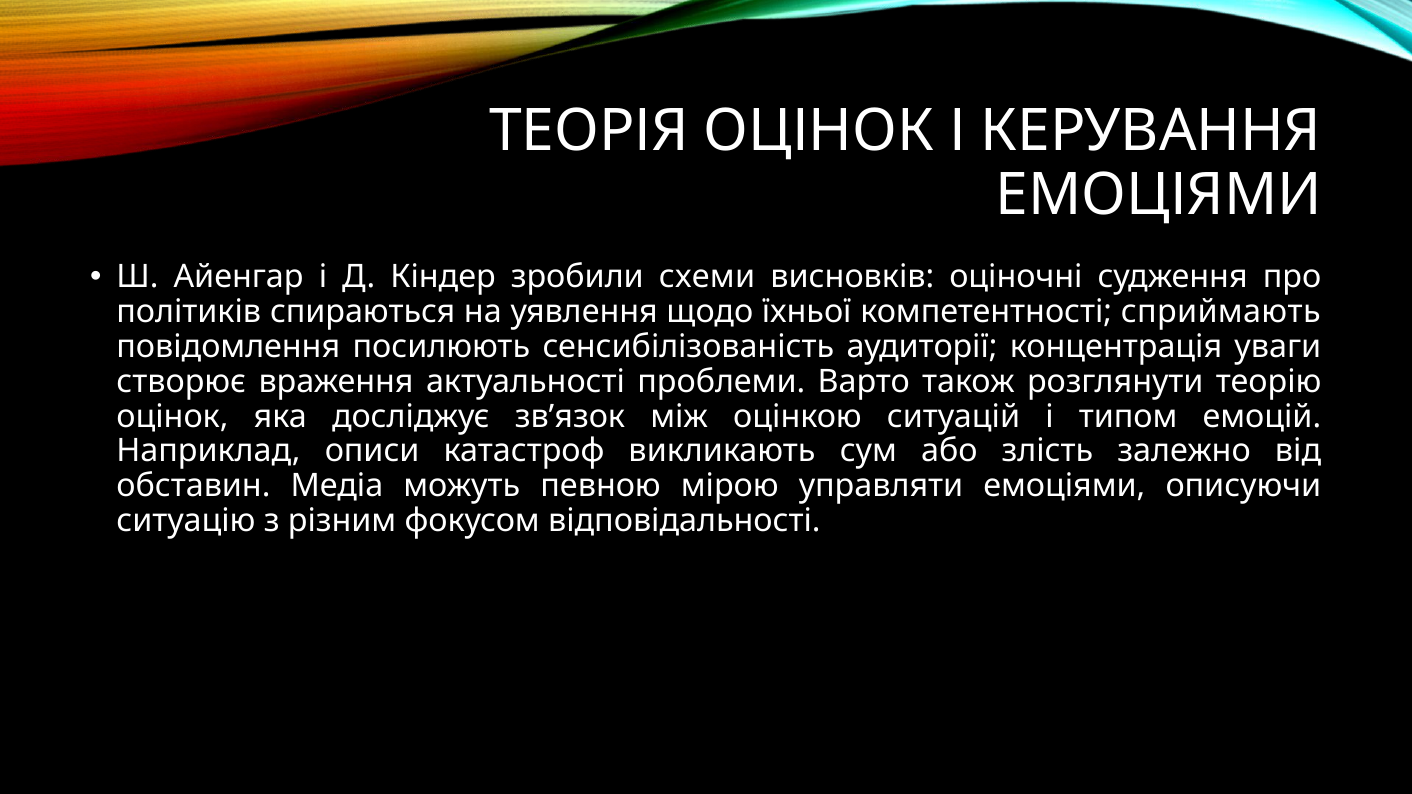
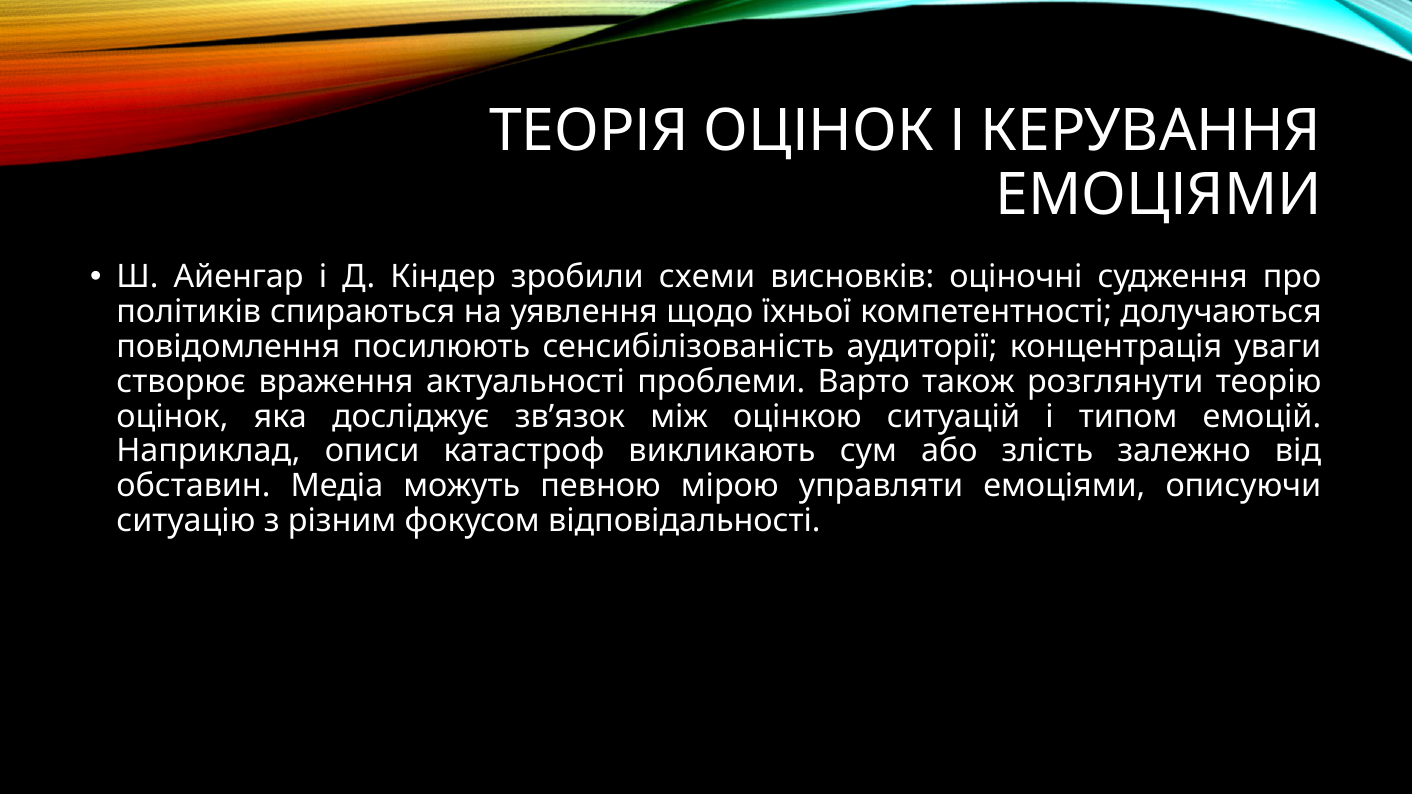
сприймають: сприймають -> долучаються
